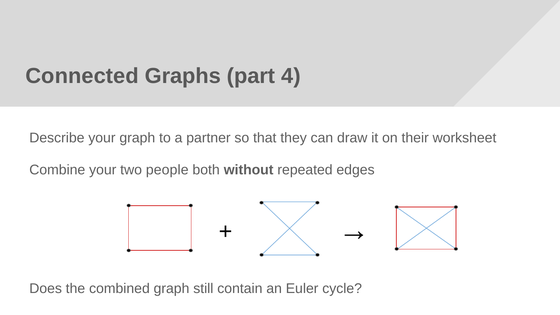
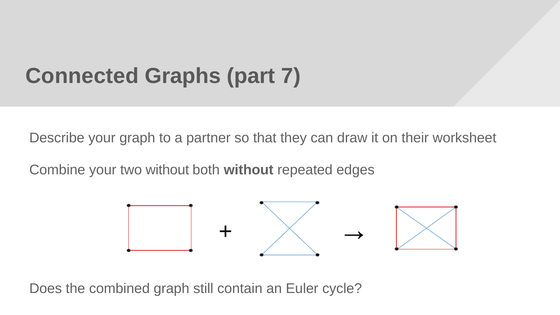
4: 4 -> 7
two people: people -> without
